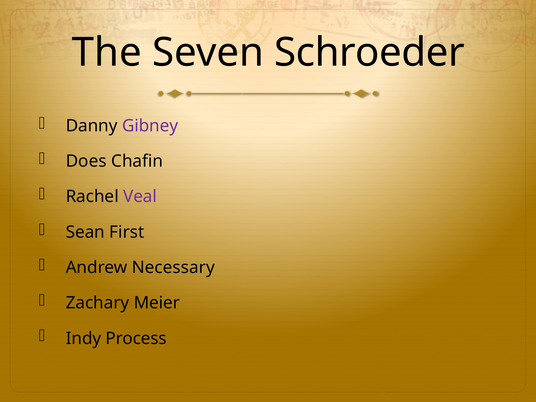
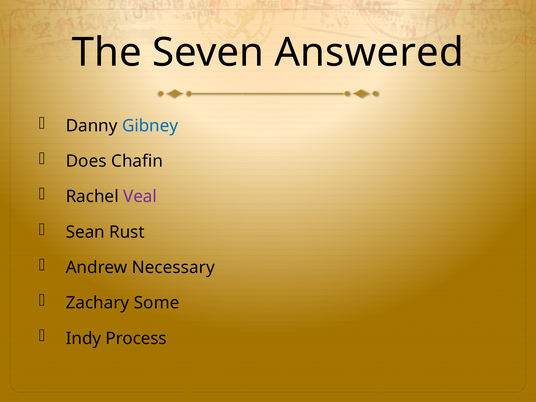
Schroeder: Schroeder -> Answered
Gibney colour: purple -> blue
First: First -> Rust
Meier: Meier -> Some
